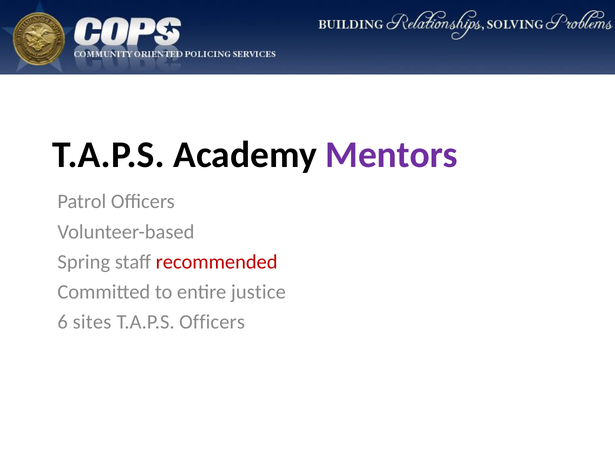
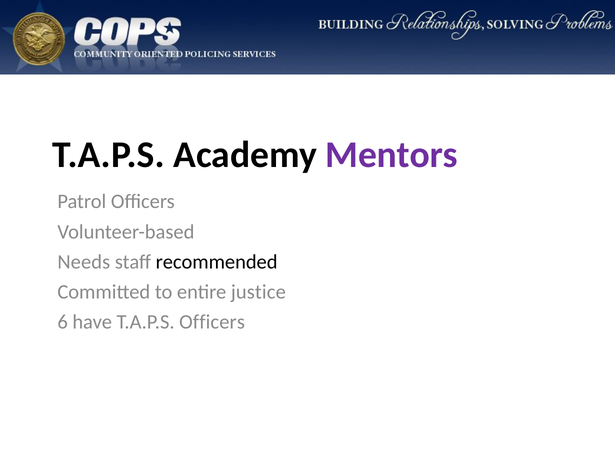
Spring: Spring -> Needs
recommended colour: red -> black
sites: sites -> have
